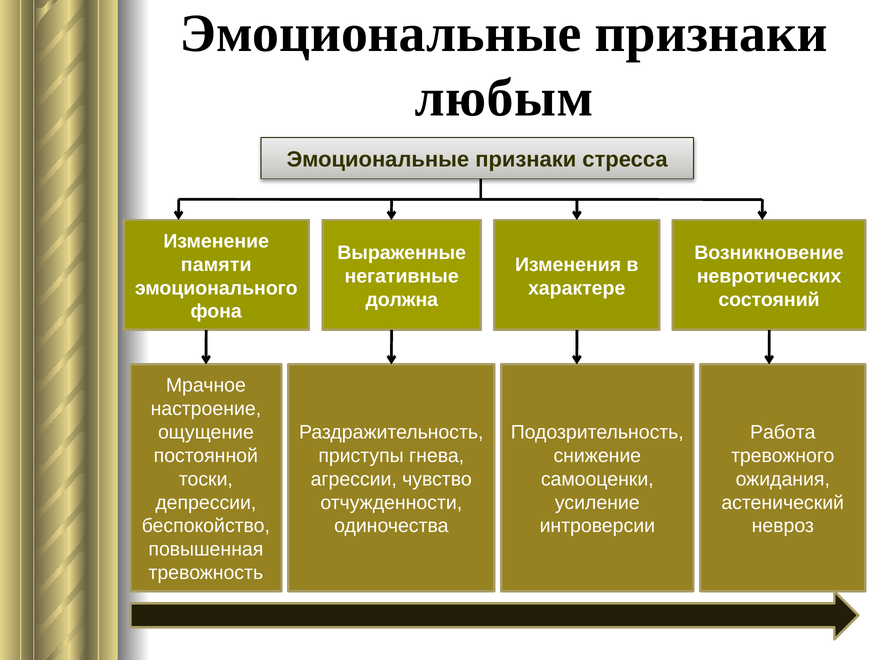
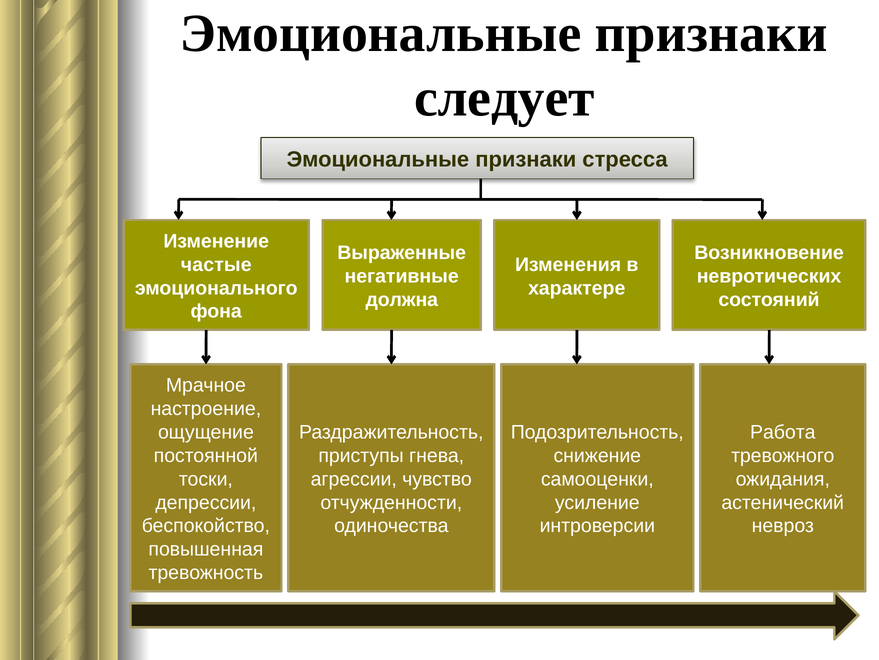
любым: любым -> следует
памяти: памяти -> частые
